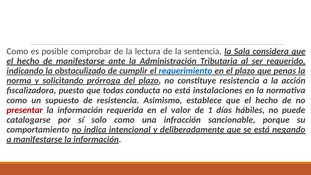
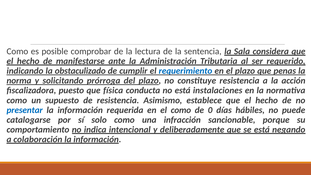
todas: todas -> física
presentar colour: red -> blue
el valor: valor -> como
1: 1 -> 0
a manifestarse: manifestarse -> colaboración
